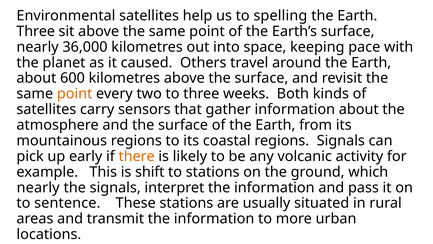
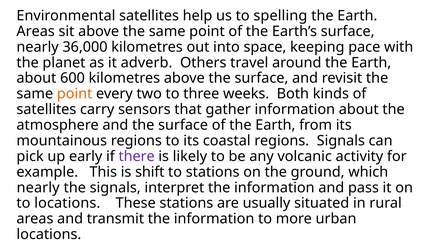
Three at (36, 31): Three -> Areas
caused: caused -> adverb
there colour: orange -> purple
to sentence: sentence -> locations
